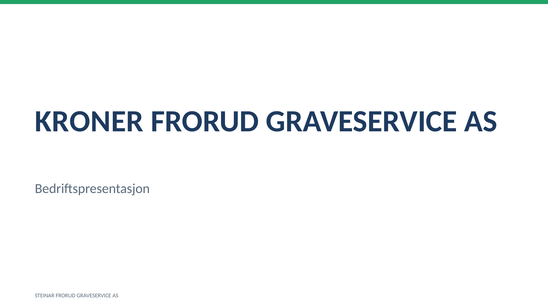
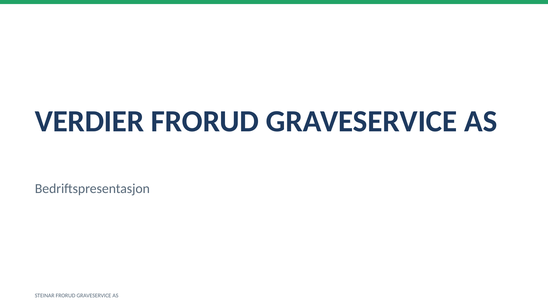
KRONER: KRONER -> VERDIER
